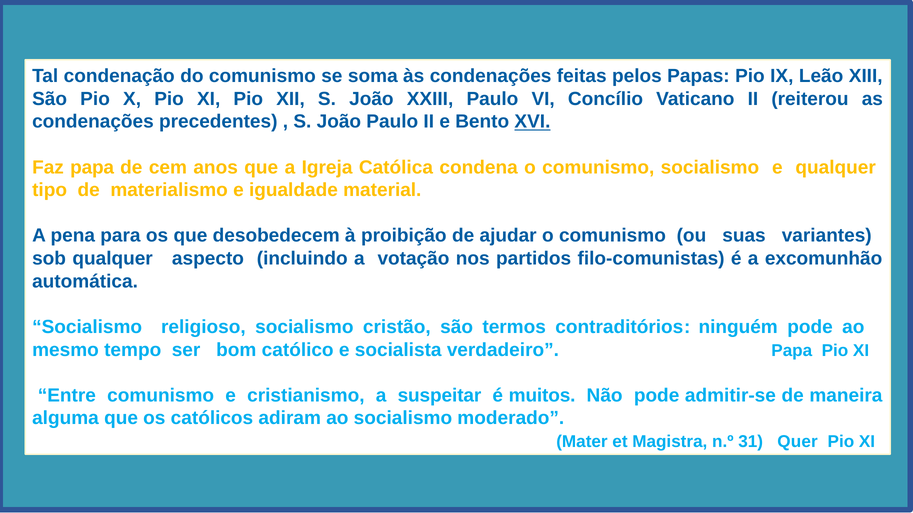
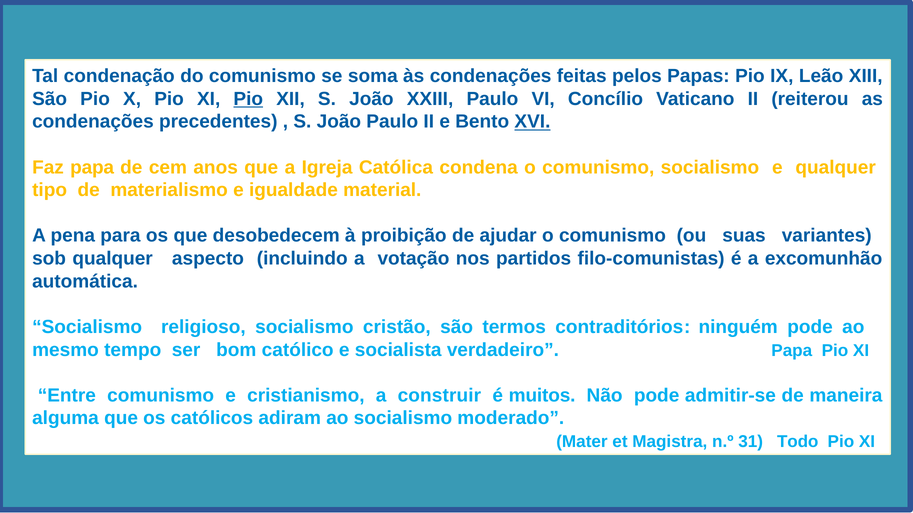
Pio at (248, 99) underline: none -> present
suspeitar: suspeitar -> construir
Quer: Quer -> Todo
